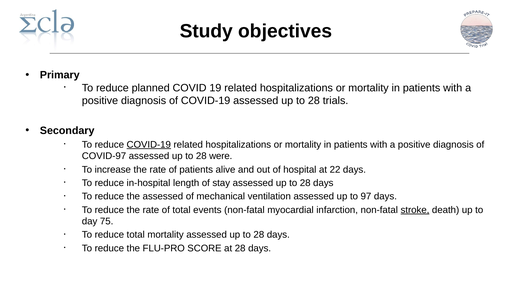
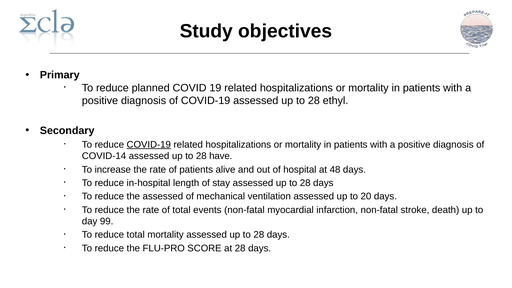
trials: trials -> ethyl
COVID-97: COVID-97 -> COVID-14
were: were -> have
22: 22 -> 48
97: 97 -> 20
stroke underline: present -> none
75: 75 -> 99
